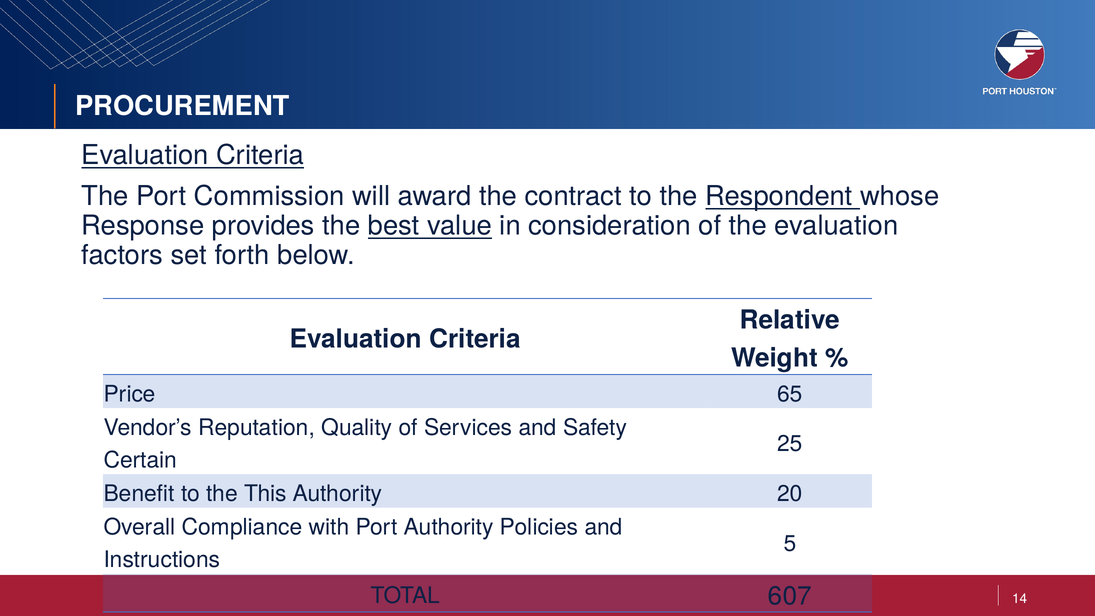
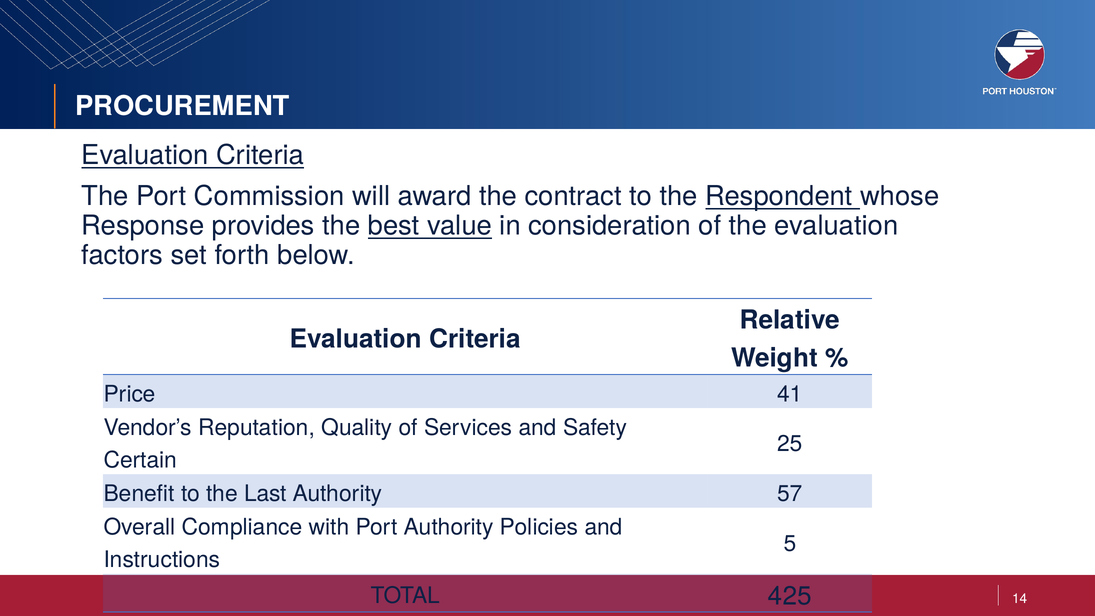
65: 65 -> 41
This: This -> Last
20: 20 -> 57
607: 607 -> 425
